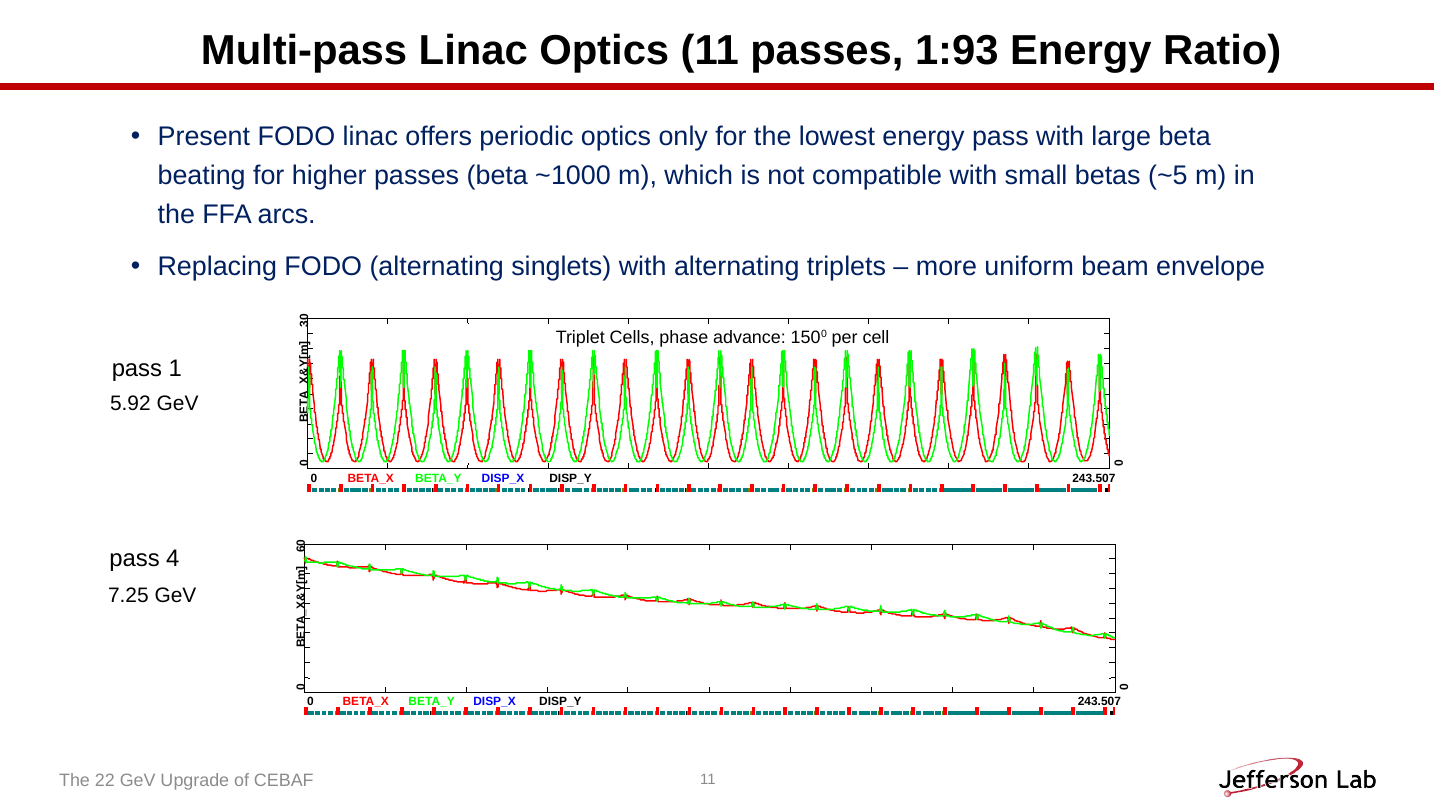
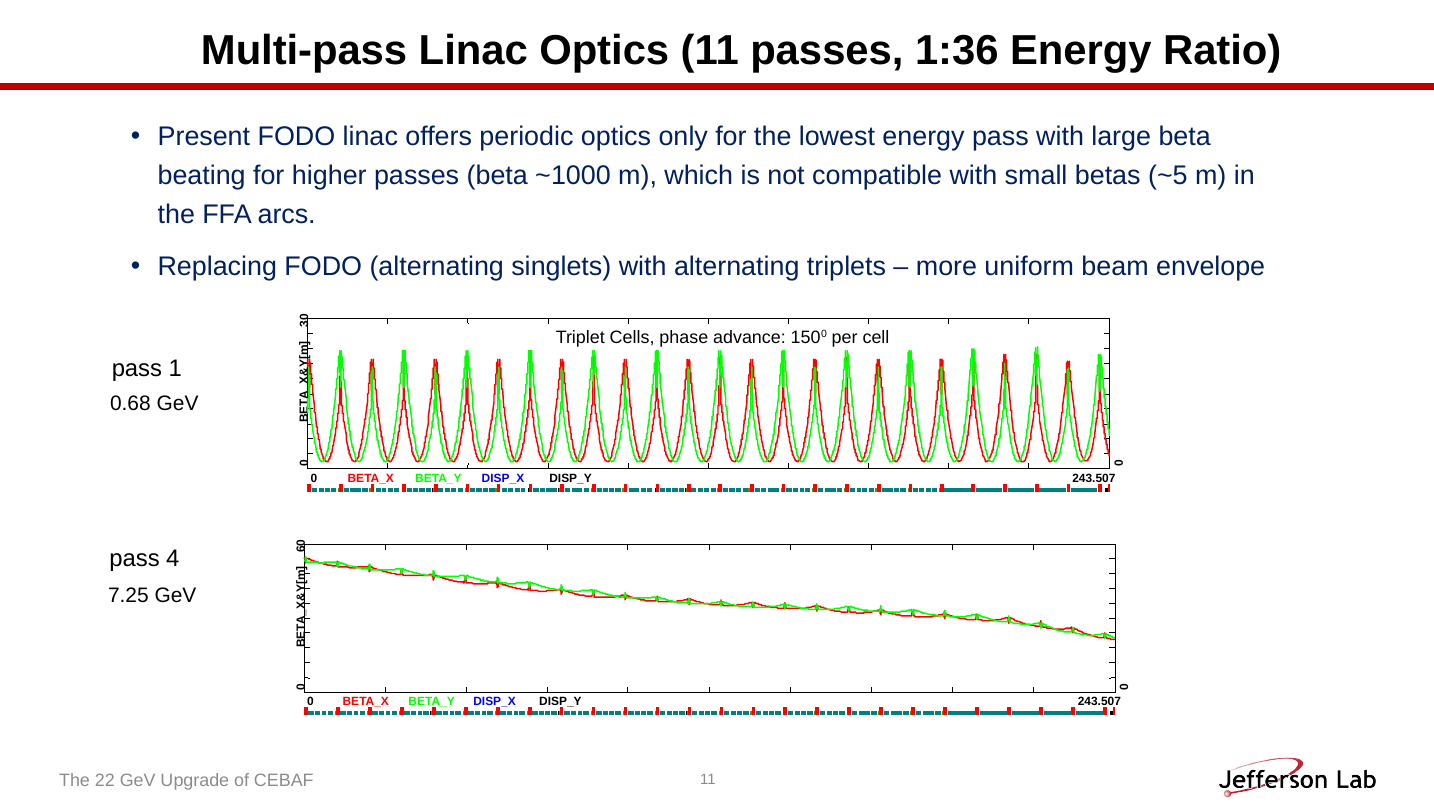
1:93: 1:93 -> 1:36
5.92: 5.92 -> 0.68
